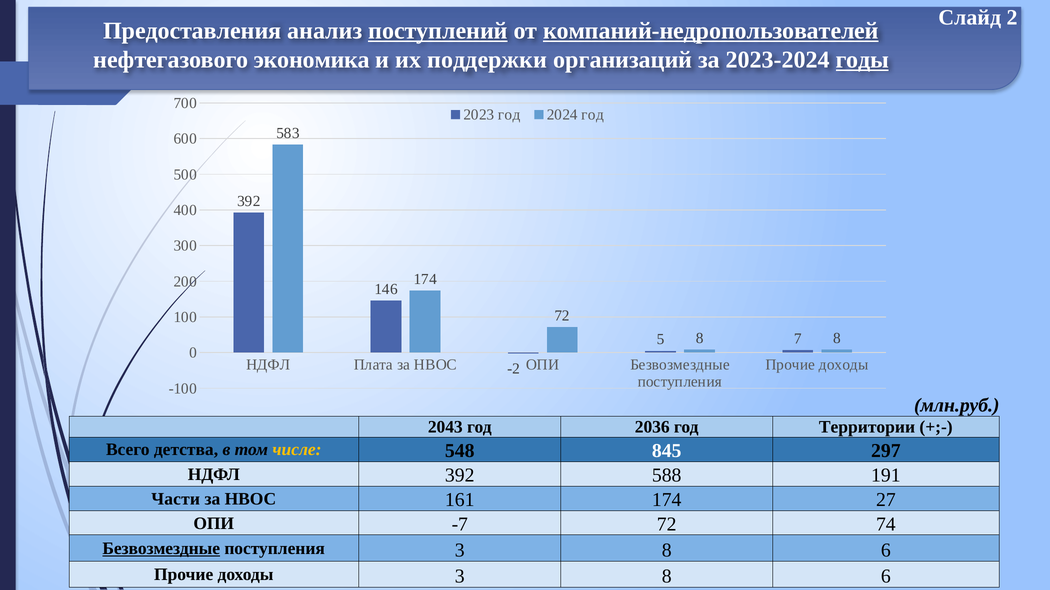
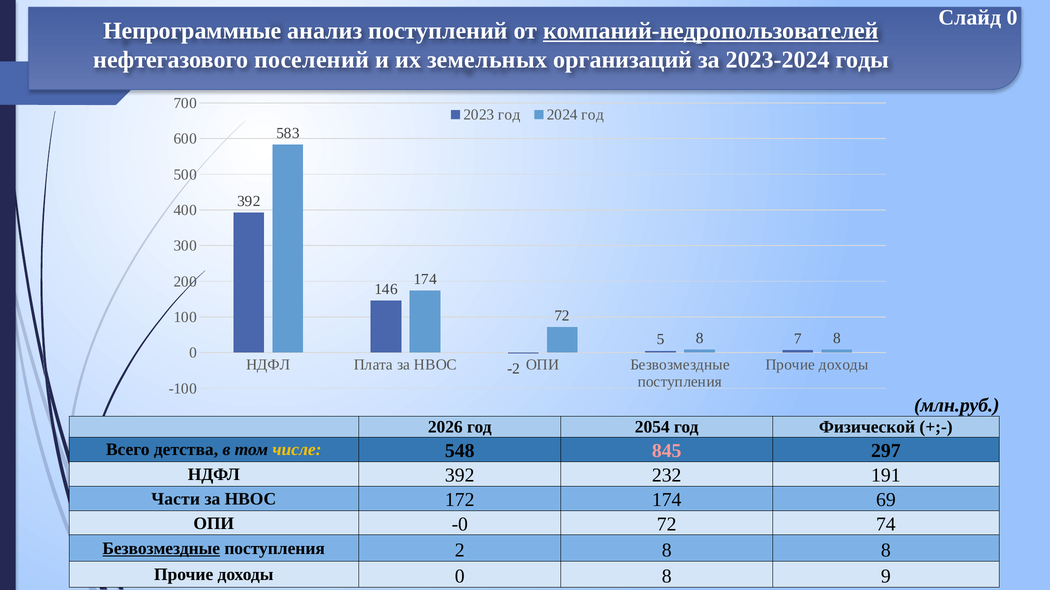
Слайд 2: 2 -> 0
Предоставления: Предоставления -> Непрограммные
поступлений underline: present -> none
экономика: экономика -> поселений
поддержки: поддержки -> земельных
годы underline: present -> none
2043: 2043 -> 2026
2036: 2036 -> 2054
Территории: Территории -> Физической
845 colour: white -> pink
588: 588 -> 232
161: 161 -> 172
27: 27 -> 69
-7: -7 -> -0
поступления 3: 3 -> 2
6 at (886, 551): 6 -> 8
доходы 3: 3 -> 0
6 at (886, 577): 6 -> 9
